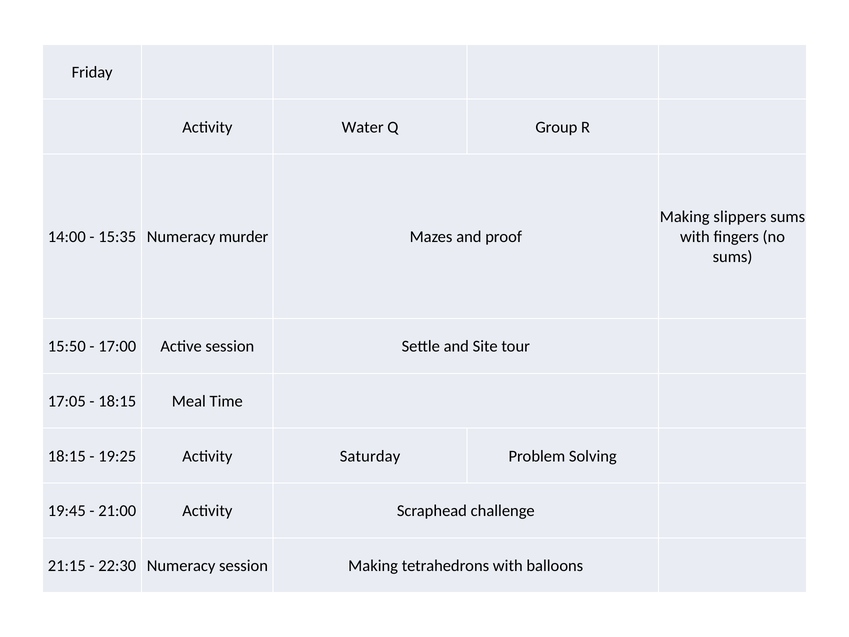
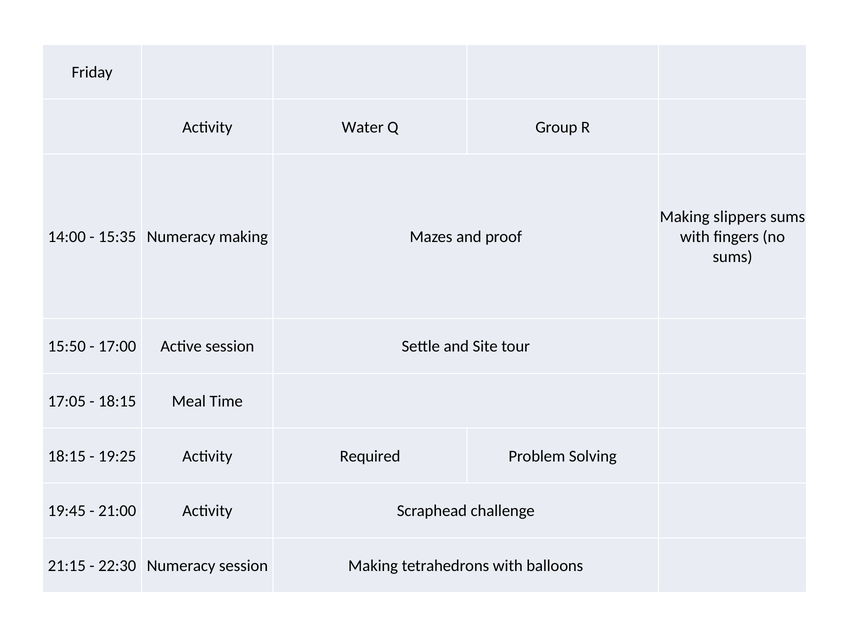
Numeracy murder: murder -> making
Saturday: Saturday -> Required
